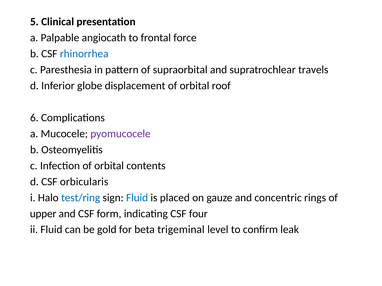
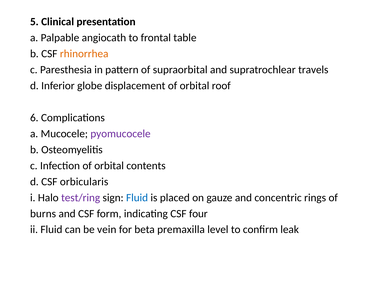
force: force -> table
rhinorrhea colour: blue -> orange
test/ring colour: blue -> purple
upper: upper -> burns
gold: gold -> vein
trigeminal: trigeminal -> premaxilla
